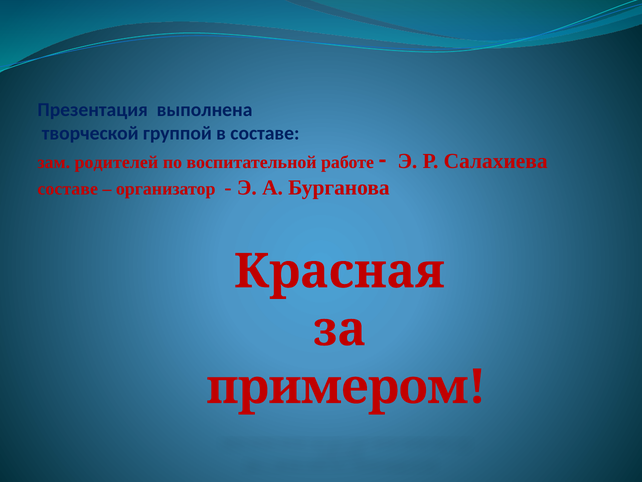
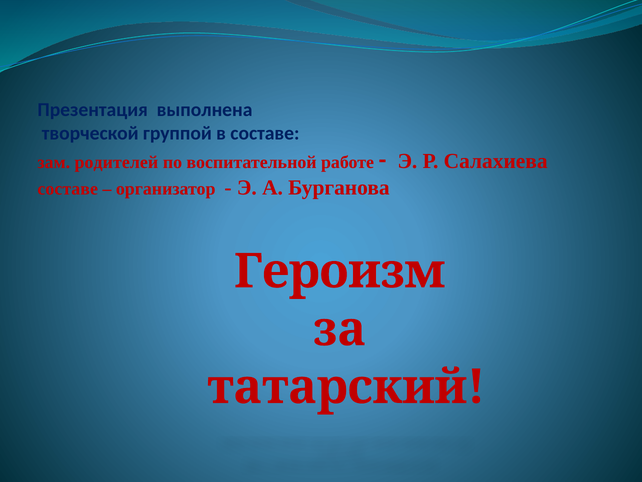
Красная: Красная -> Героизм
примером: примером -> татарский
